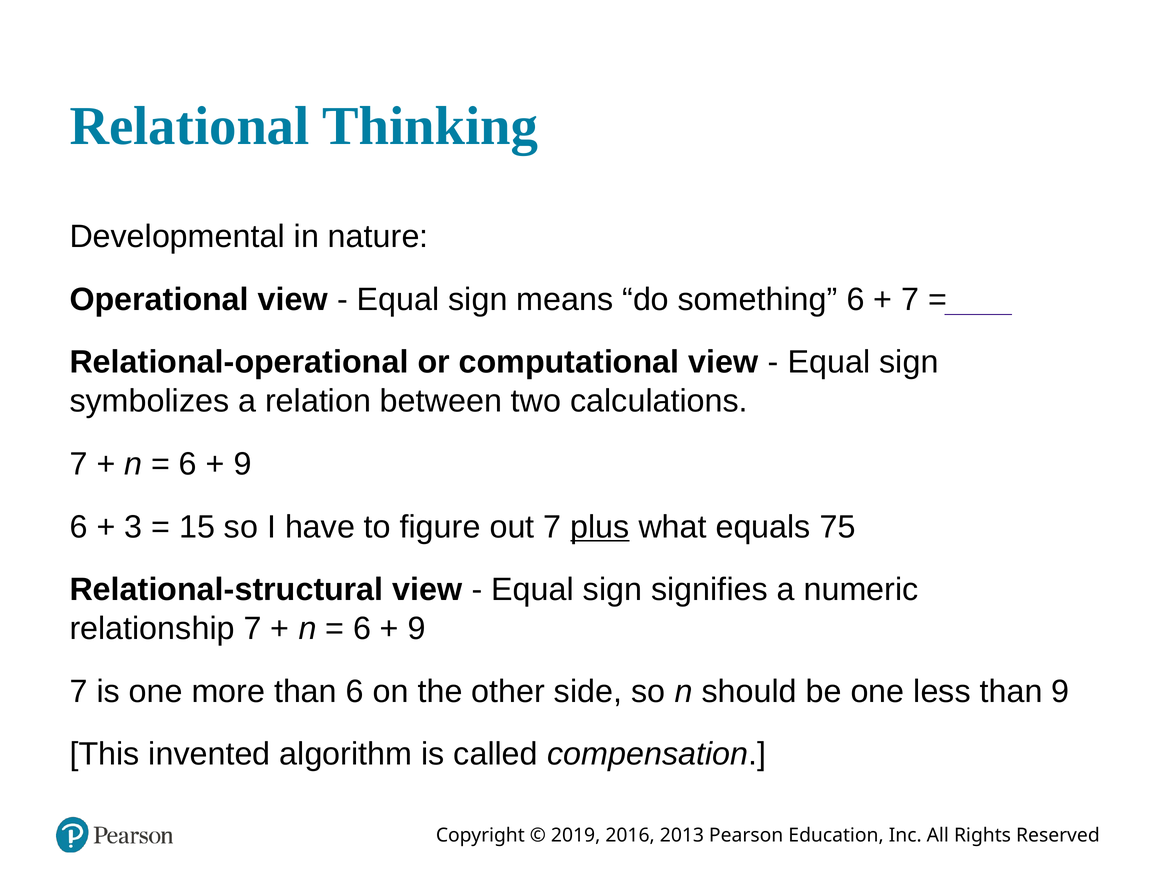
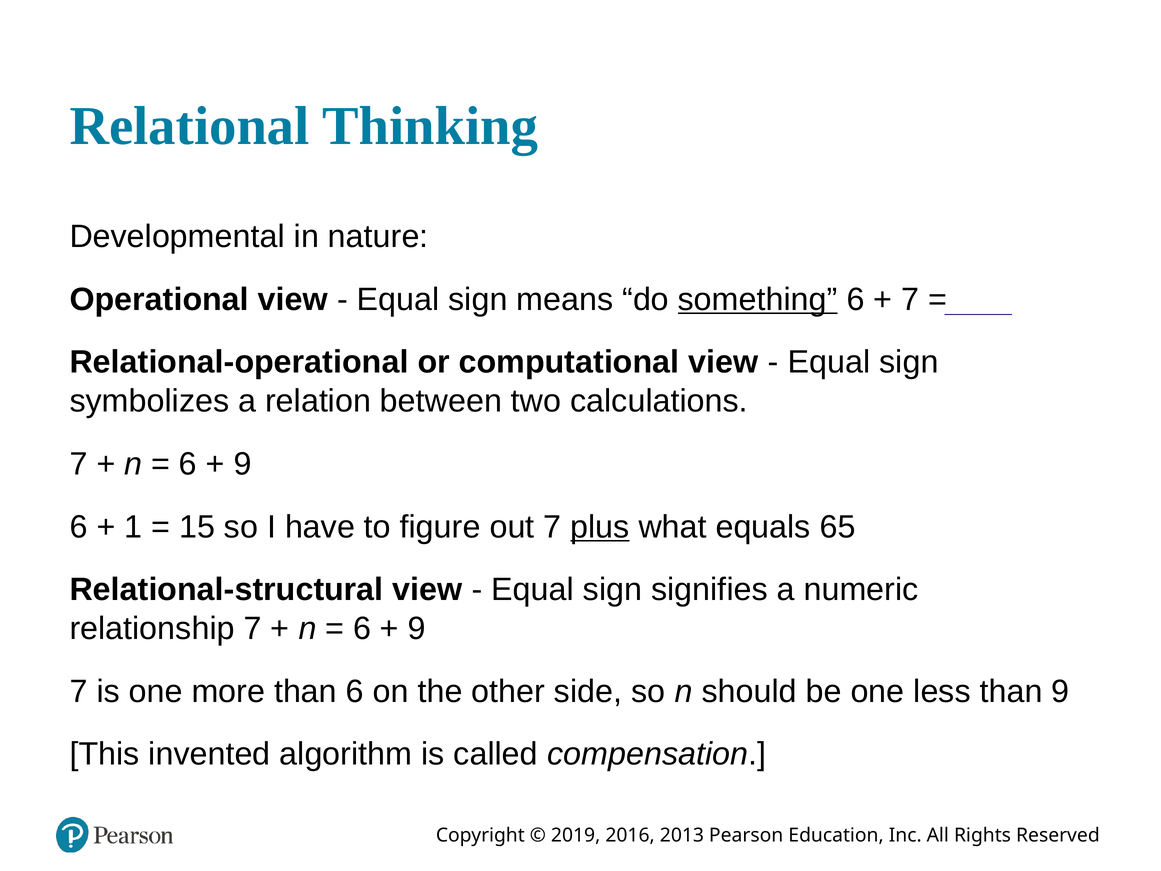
something underline: none -> present
3: 3 -> 1
75: 75 -> 65
